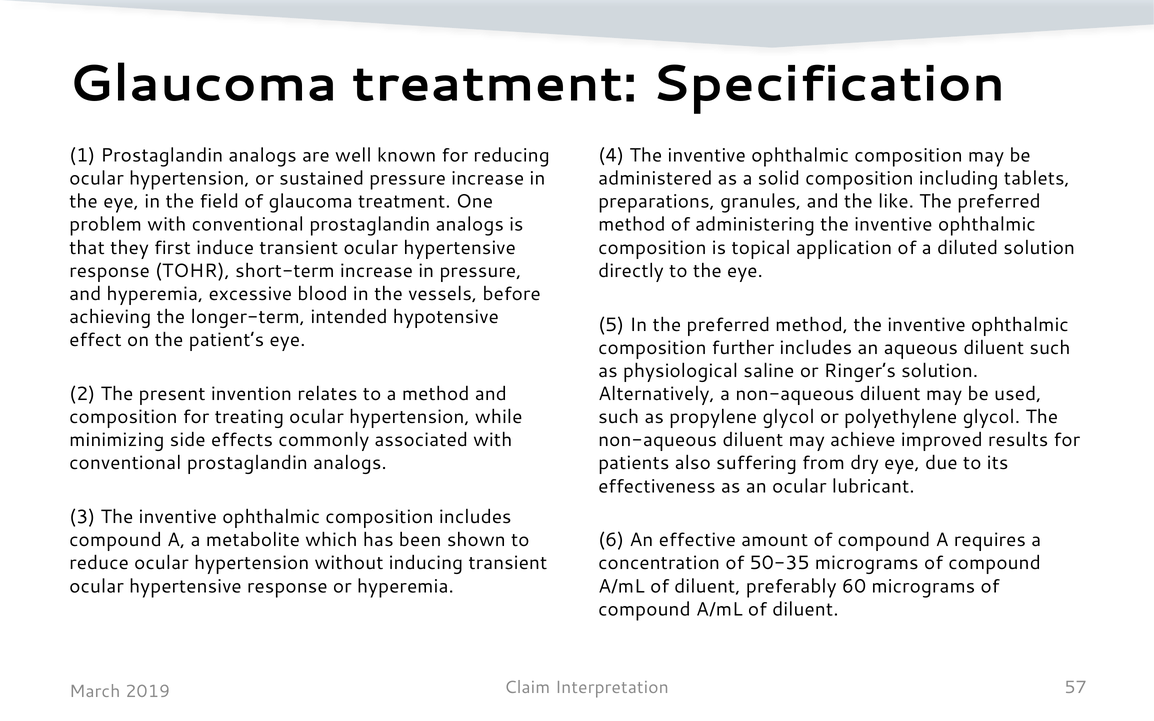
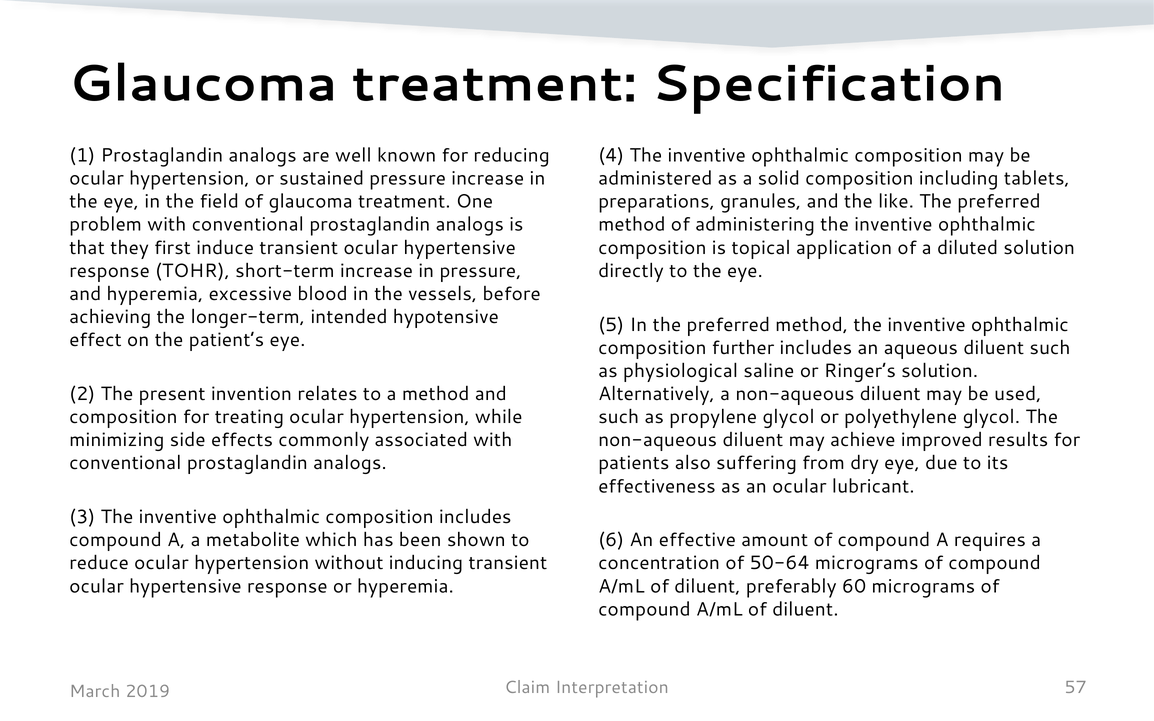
50-35: 50-35 -> 50-64
